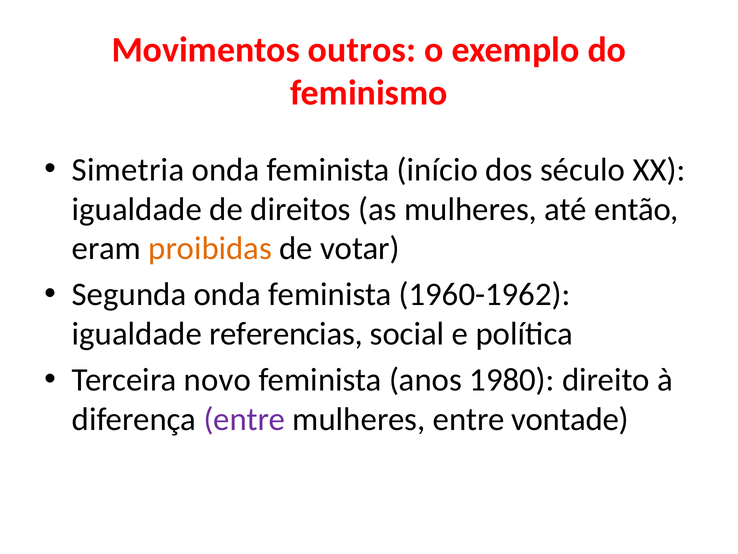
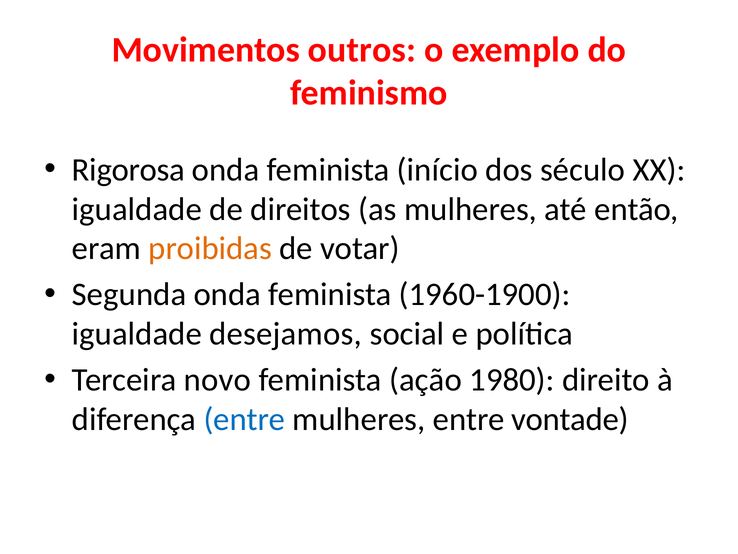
Simetria: Simetria -> Rigorosa
1960-1962: 1960-1962 -> 1960-1900
referencias: referencias -> desejamos
anos: anos -> ação
entre at (244, 419) colour: purple -> blue
